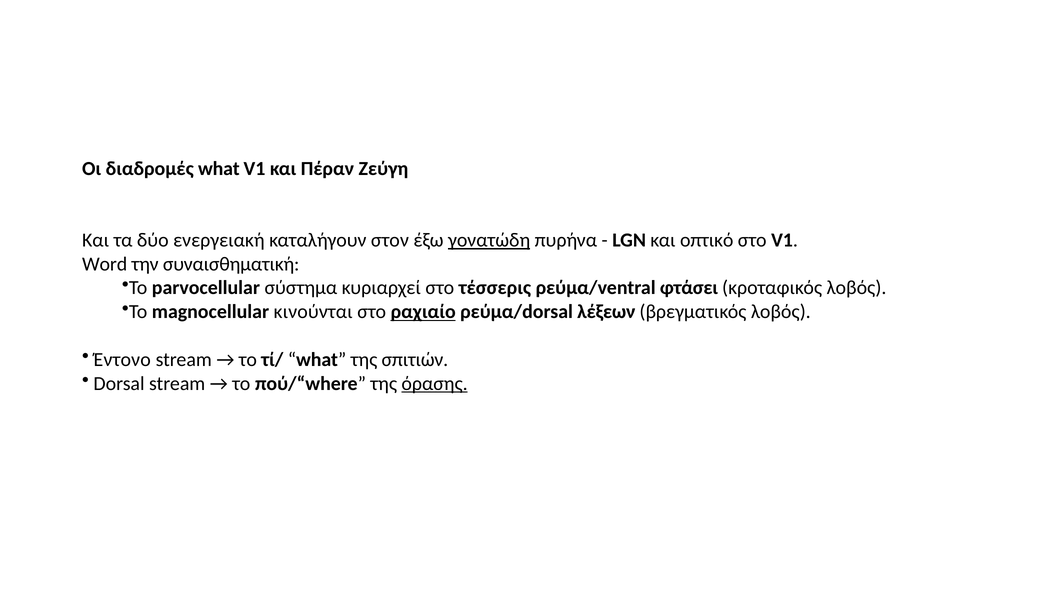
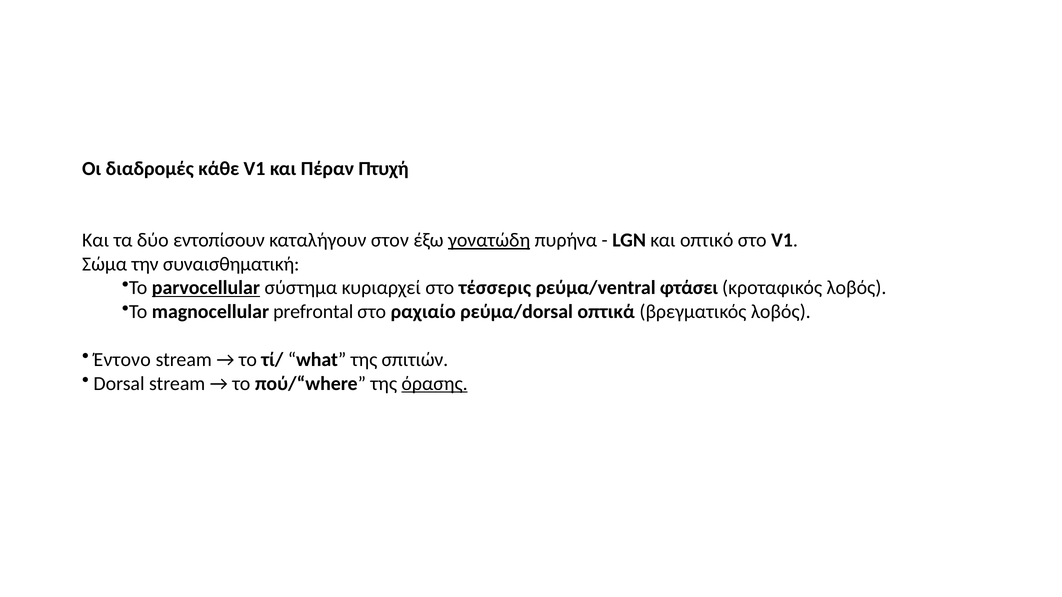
διαδρομές what: what -> κάθε
Ζεύγη: Ζεύγη -> Πτυχή
ενεργειακή: ενεργειακή -> εντοπίσουν
Word: Word -> Σώμα
parvocellular underline: none -> present
κινούνται: κινούνται -> prefrontal
ραχιαίο underline: present -> none
λέξεων: λέξεων -> οπτικά
